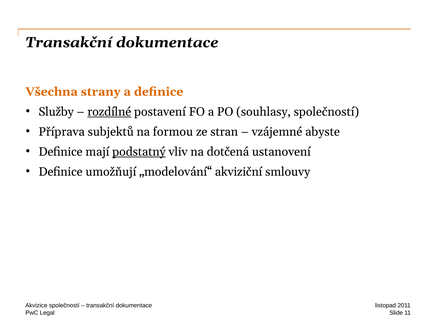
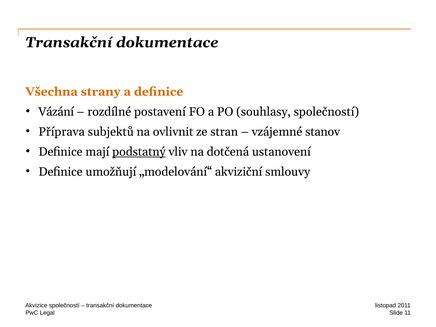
Služby: Služby -> Vázání
rozdílné underline: present -> none
formou: formou -> ovlivnit
abyste: abyste -> stanov
